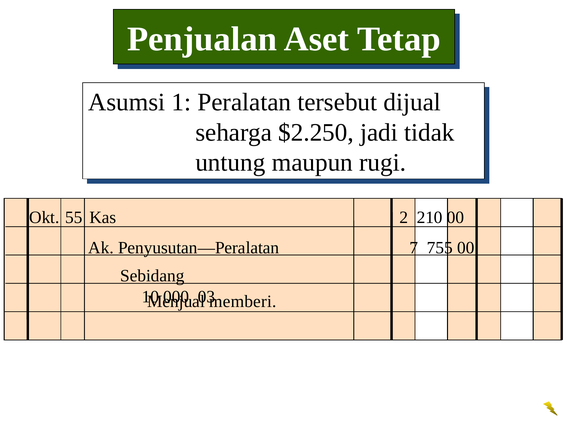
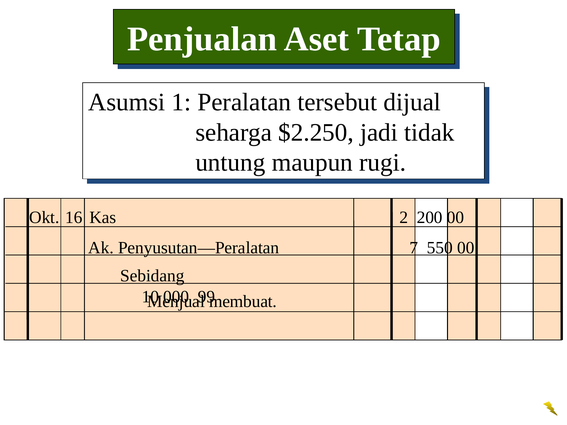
55: 55 -> 16
210: 210 -> 200
755: 755 -> 550
03: 03 -> 99
memberi: memberi -> membuat
